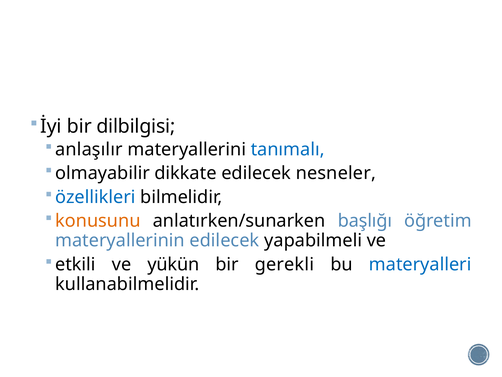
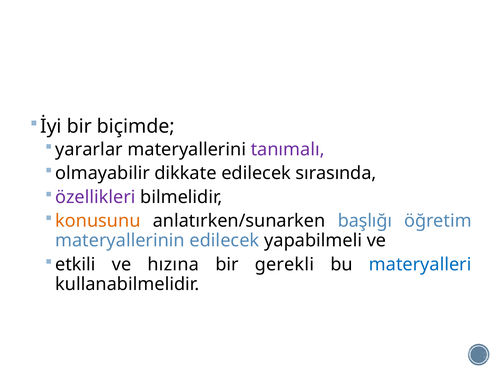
dilbilgisi: dilbilgisi -> biçimde
anlaşılır: anlaşılır -> yararlar
tanımalı colour: blue -> purple
nesneler: nesneler -> sırasında
özellikleri colour: blue -> purple
yükün: yükün -> hızına
